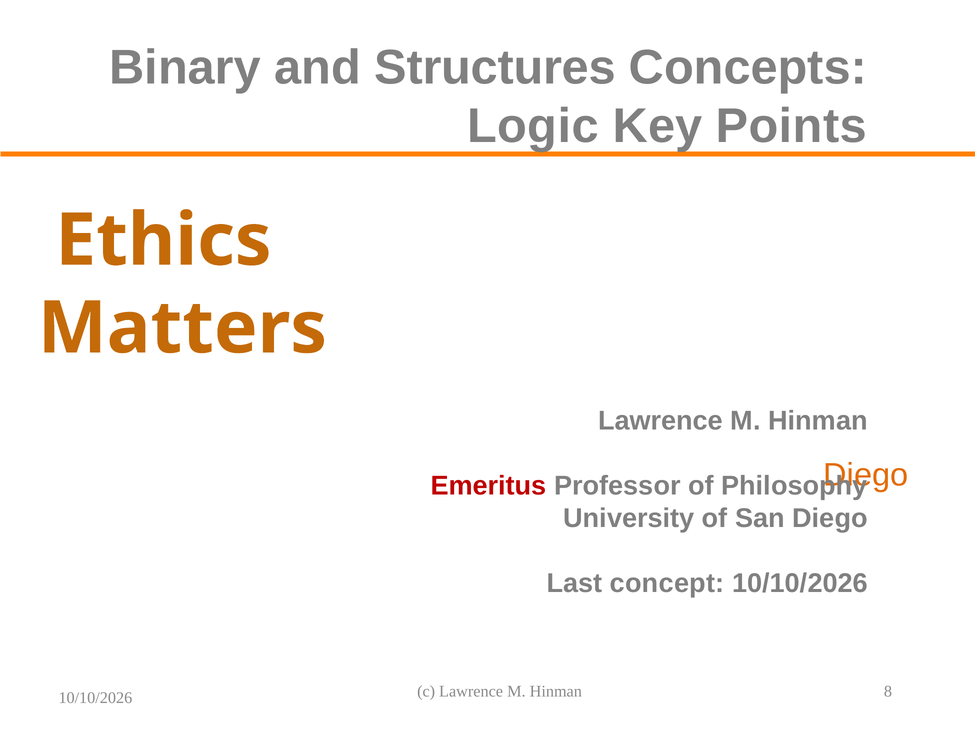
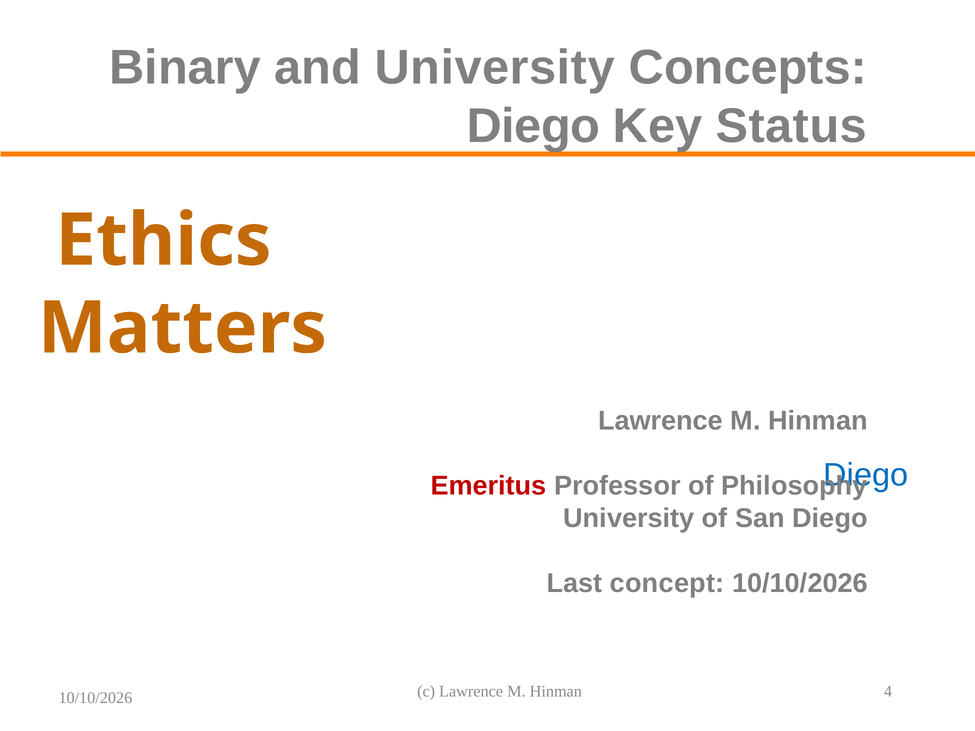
and Structures: Structures -> University
Logic at (533, 126): Logic -> Diego
Points: Points -> Status
Diego at (866, 475) colour: orange -> blue
8: 8 -> 4
